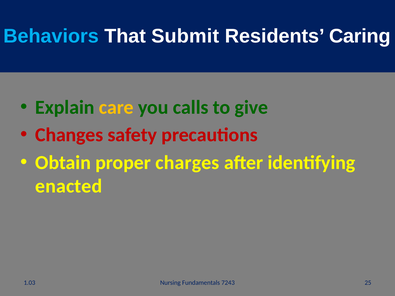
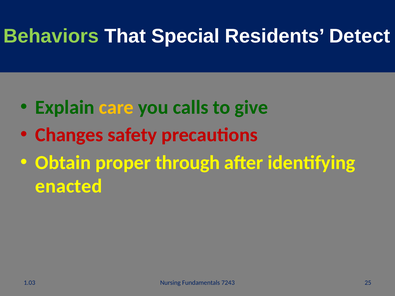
Behaviors colour: light blue -> light green
Submit: Submit -> Special
Caring: Caring -> Detect
charges: charges -> through
